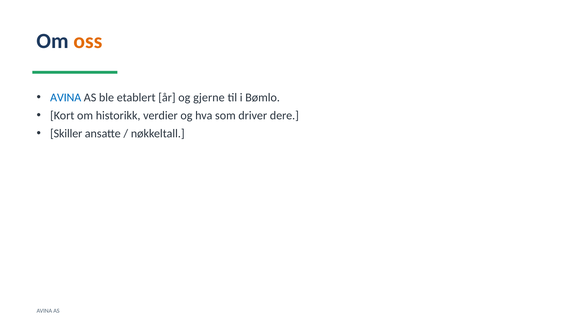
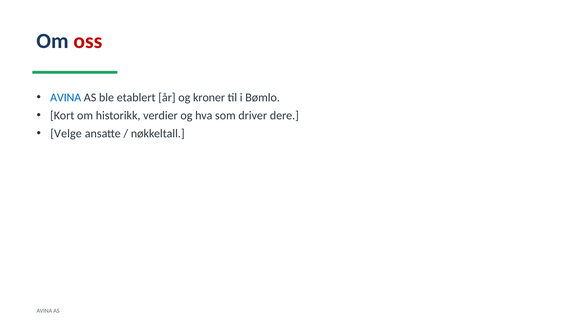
oss colour: orange -> red
gjerne: gjerne -> kroner
Skiller: Skiller -> Velge
